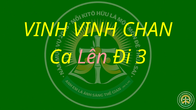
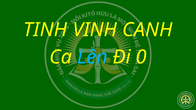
VINH at (45, 30): VINH -> TINH
CHAN: CHAN -> CANH
Lên colour: pink -> light blue
3: 3 -> 0
